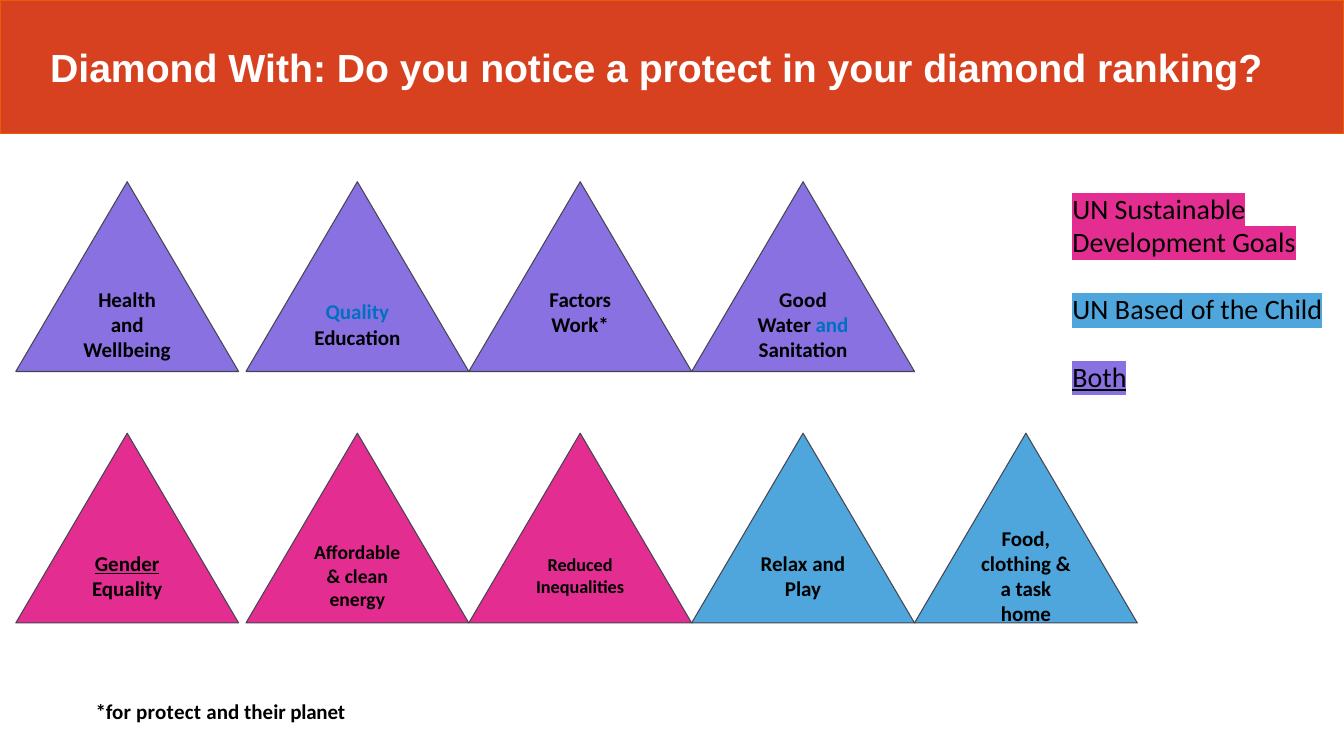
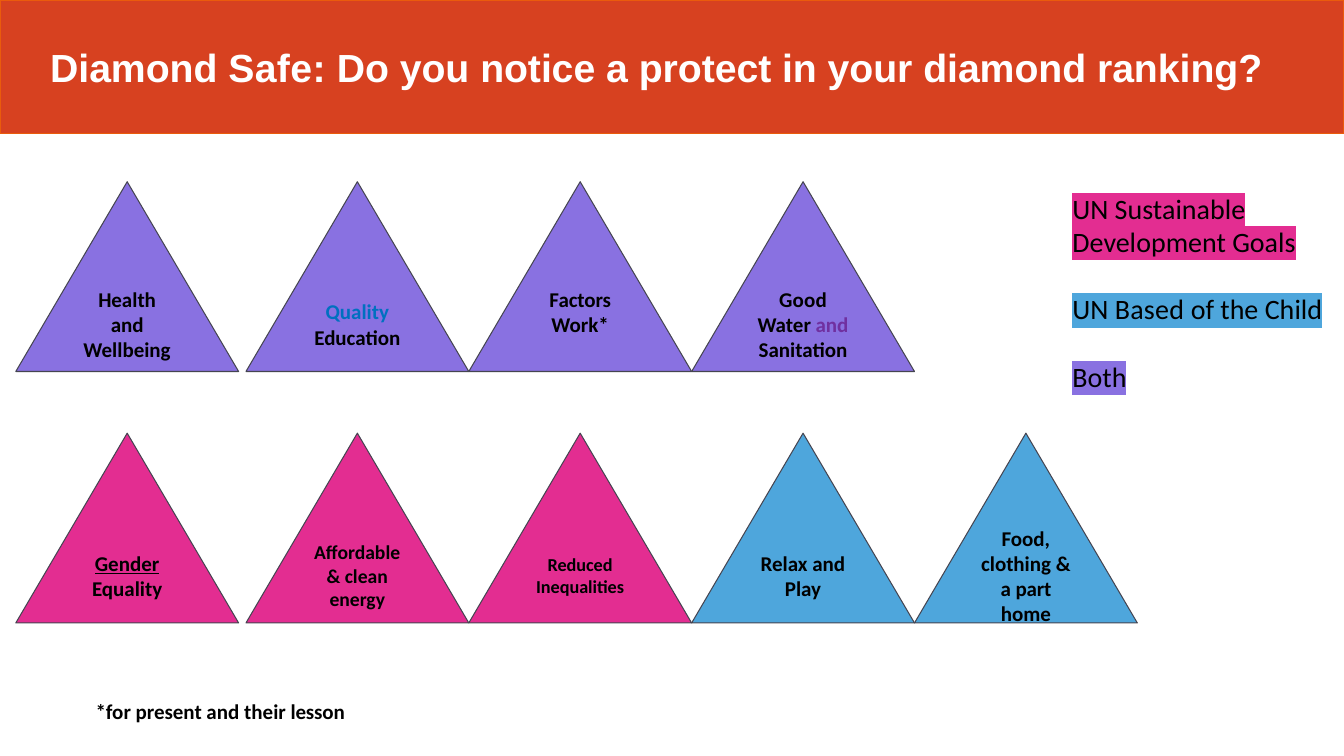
With: With -> Safe
and at (832, 326) colour: blue -> purple
Both underline: present -> none
task: task -> part
protect at (169, 713): protect -> present
planet: planet -> lesson
